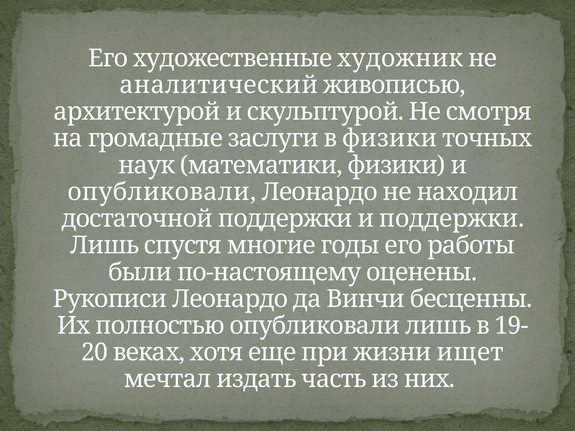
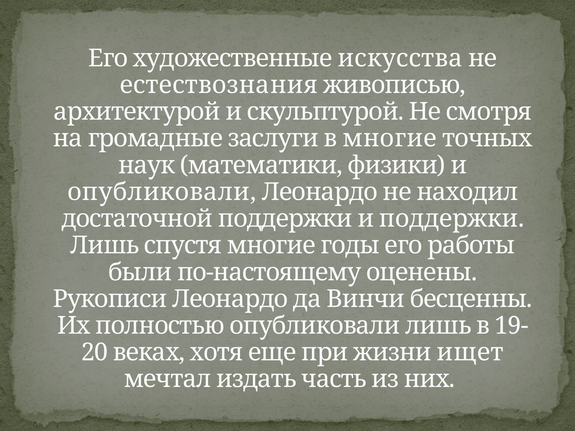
художник: художник -> искусства
аналитический: аналитический -> естествознания
в физики: физики -> многие
